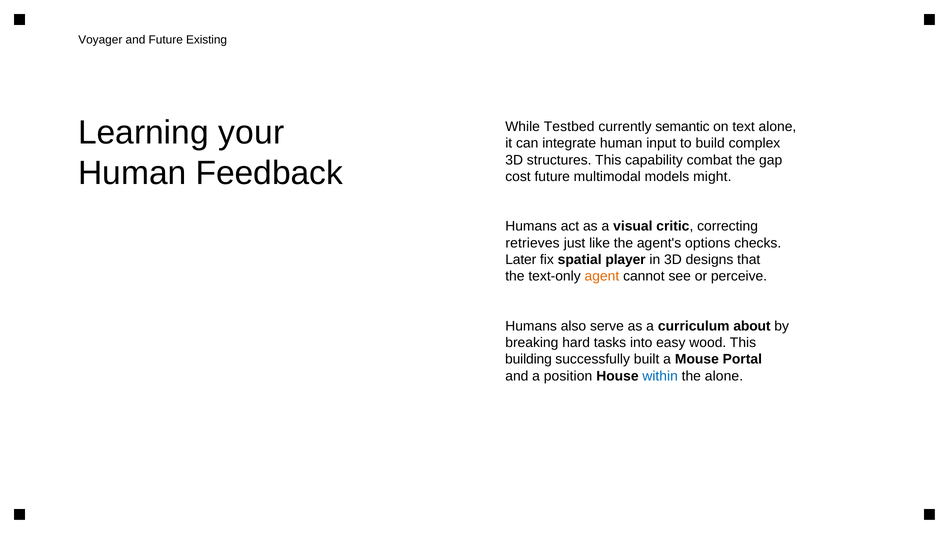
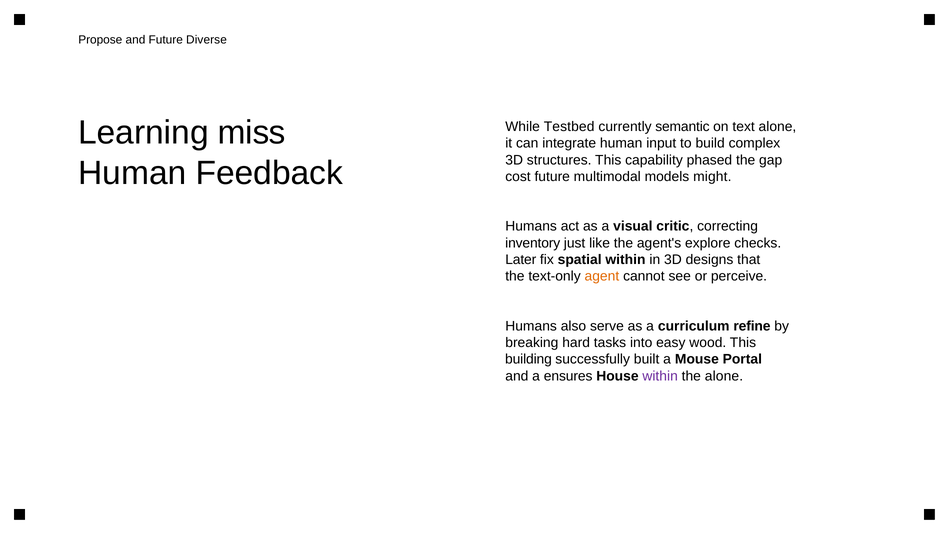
Voyager: Voyager -> Propose
Existing: Existing -> Diverse
your: your -> miss
combat: combat -> phased
retrieves: retrieves -> inventory
options: options -> explore
spatial player: player -> within
about: about -> refine
position: position -> ensures
within at (660, 376) colour: blue -> purple
